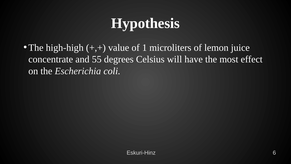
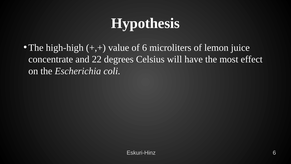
of 1: 1 -> 6
55: 55 -> 22
